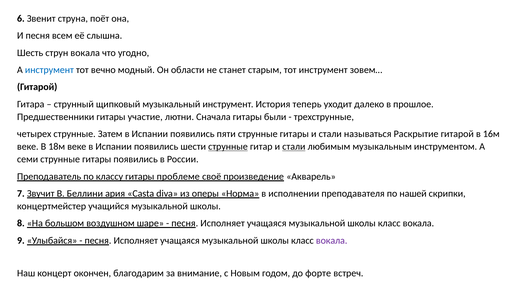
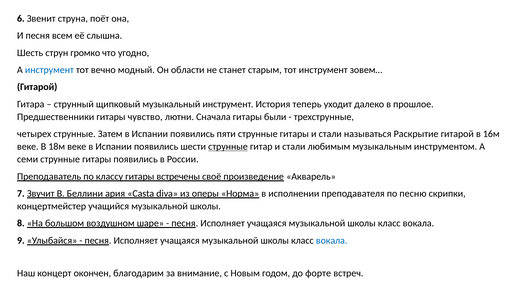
струн вокала: вокала -> громко
участие: участие -> чувство
стали at (294, 146) underline: present -> none
проблеме: проблеме -> встречены
нашей: нашей -> песню
вокала at (332, 240) colour: purple -> blue
